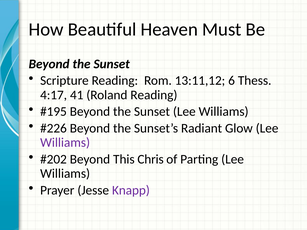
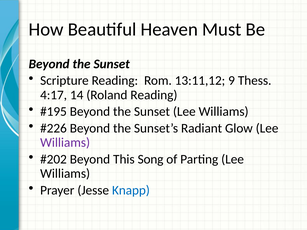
6: 6 -> 9
41: 41 -> 14
Chris: Chris -> Song
Knapp colour: purple -> blue
